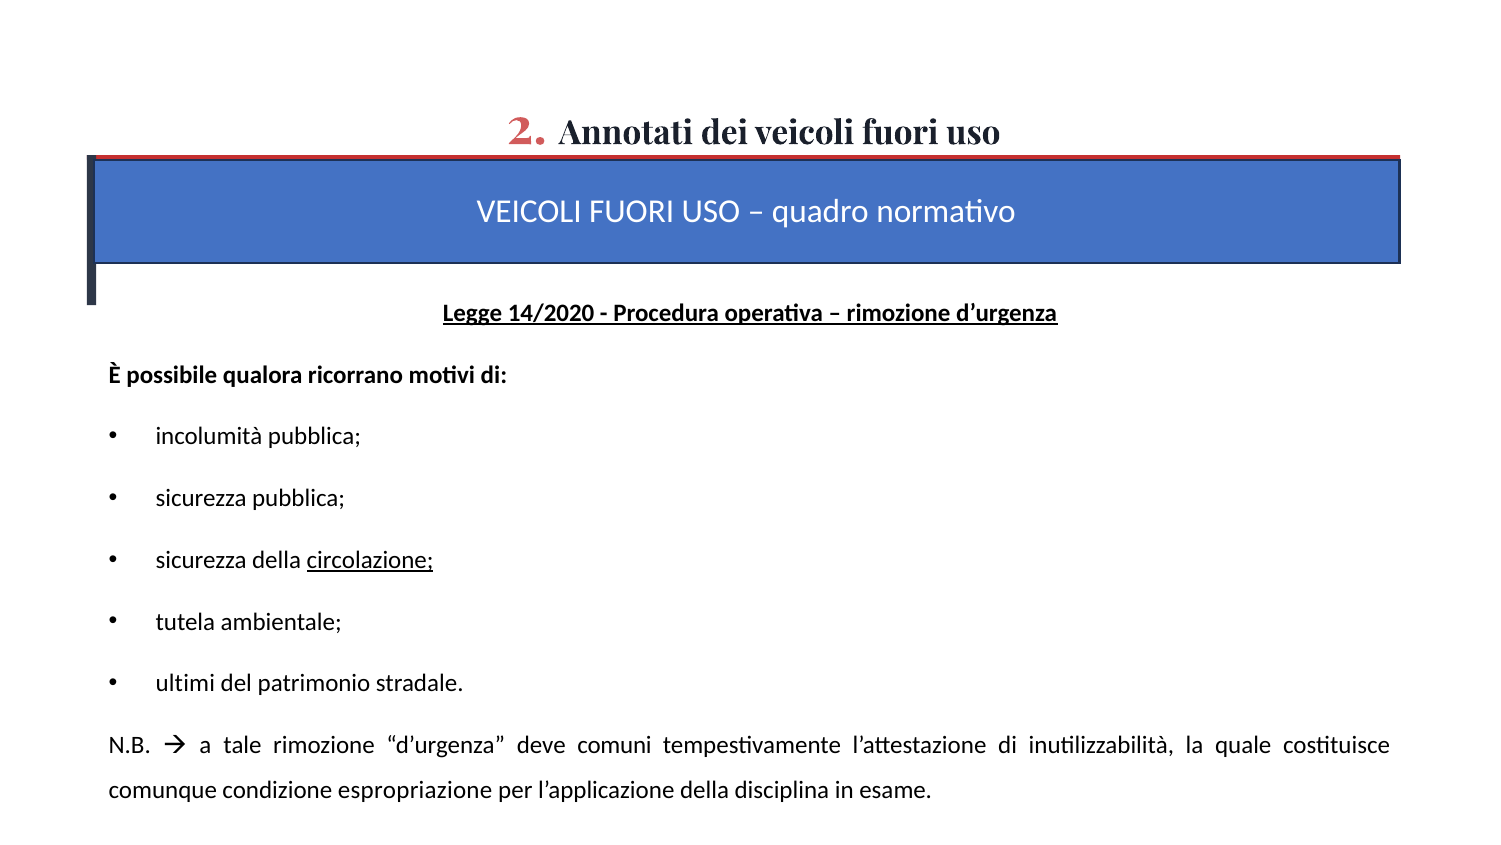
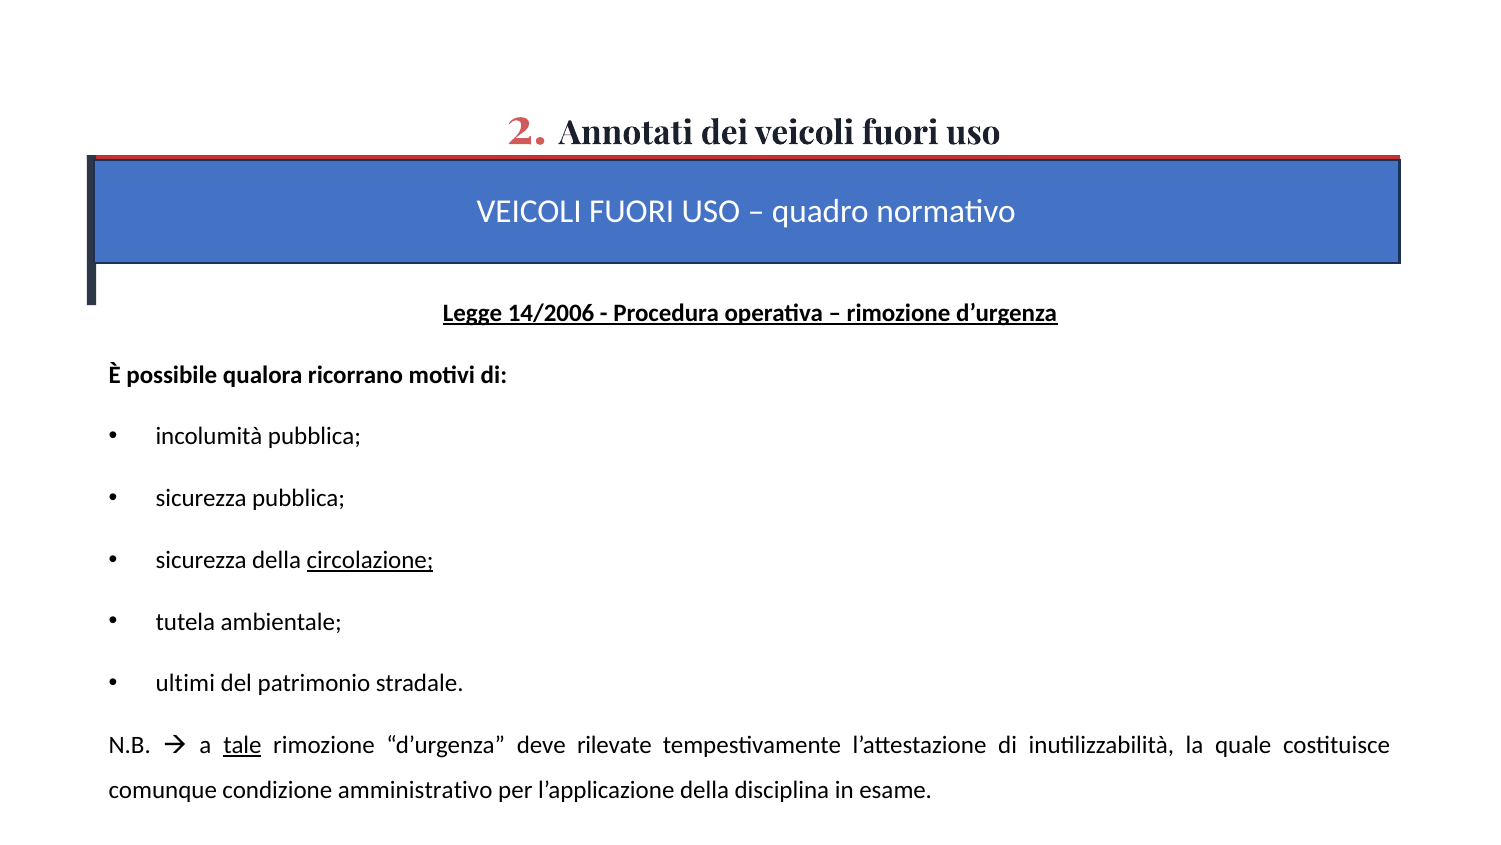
14/2020: 14/2020 -> 14/2006
tale underline: none -> present
comuni: comuni -> rilevate
espropriazione: espropriazione -> amministrativo
